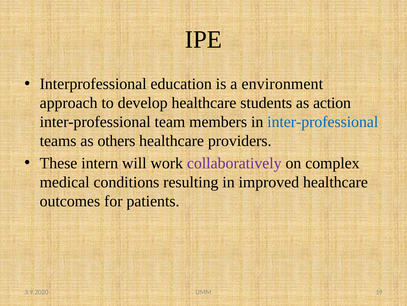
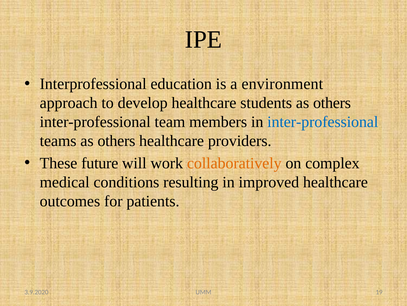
students as action: action -> others
intern: intern -> future
collaboratively colour: purple -> orange
